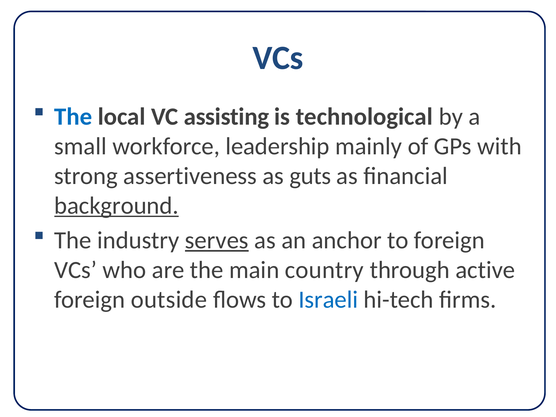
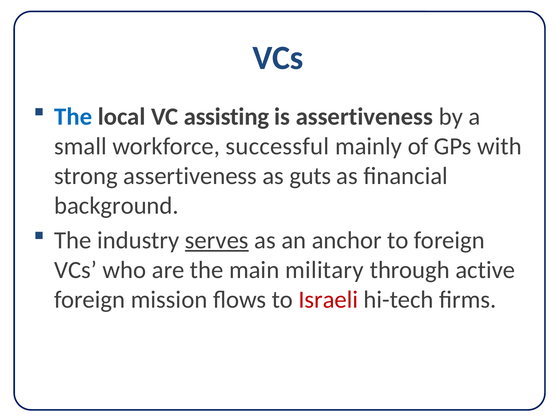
is technological: technological -> assertiveness
leadership: leadership -> successful
background underline: present -> none
country: country -> military
outside: outside -> mission
Israeli colour: blue -> red
